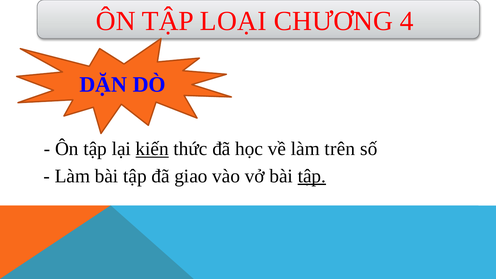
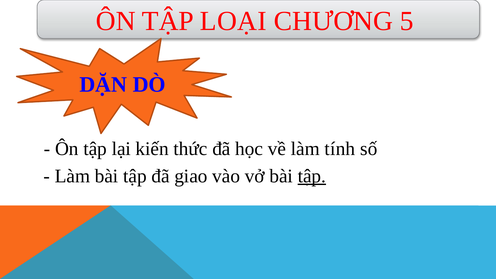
4: 4 -> 5
kiến underline: present -> none
trên: trên -> tính
